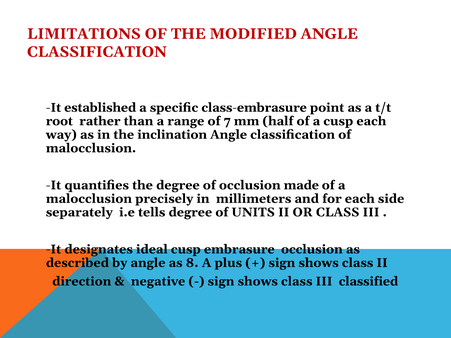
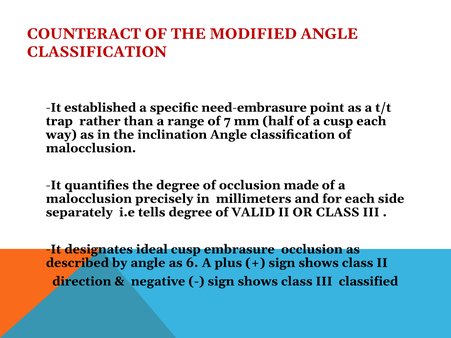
LIMITATIONS: LIMITATIONS -> COUNTERACT
class-embrasure: class-embrasure -> need-embrasure
root: root -> trap
UNITS: UNITS -> VALID
8: 8 -> 6
